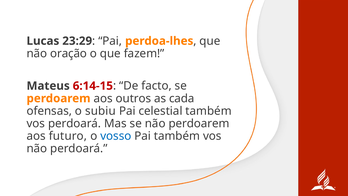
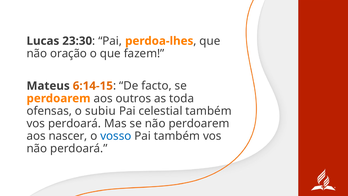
23:29: 23:29 -> 23:30
6:14-15 colour: red -> orange
cada: cada -> toda
futuro: futuro -> nascer
